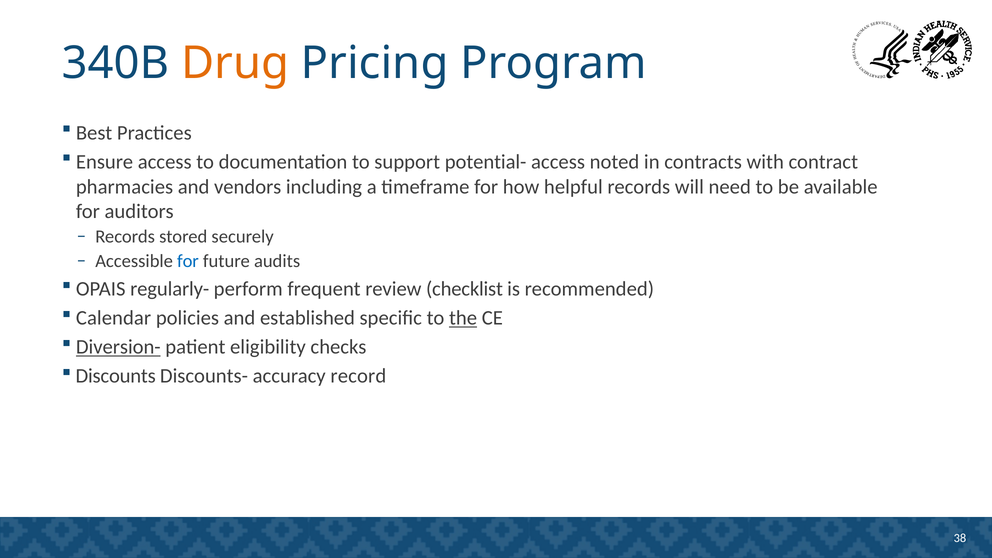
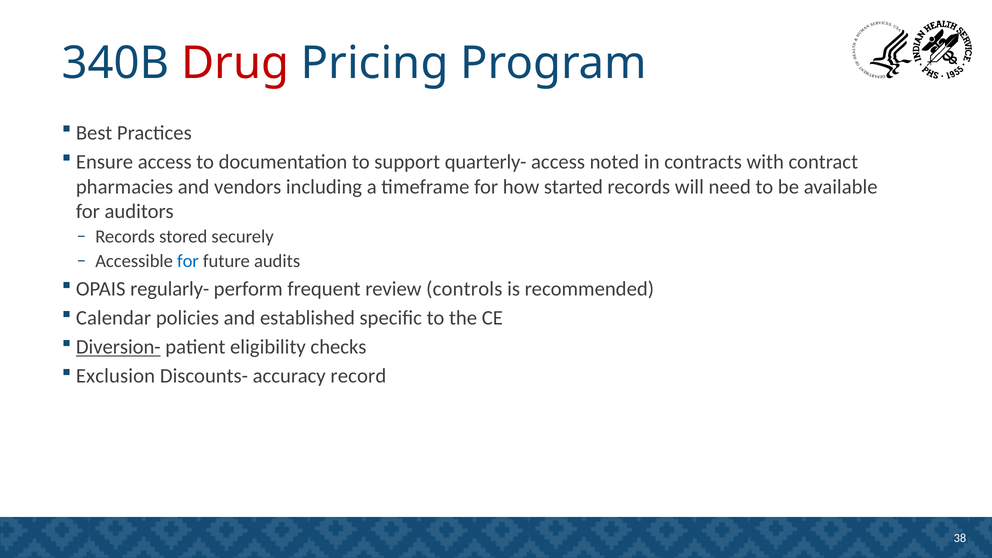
Drug colour: orange -> red
potential-: potential- -> quarterly-
helpful: helpful -> started
checklist: checklist -> controls
the underline: present -> none
Discounts: Discounts -> Exclusion
